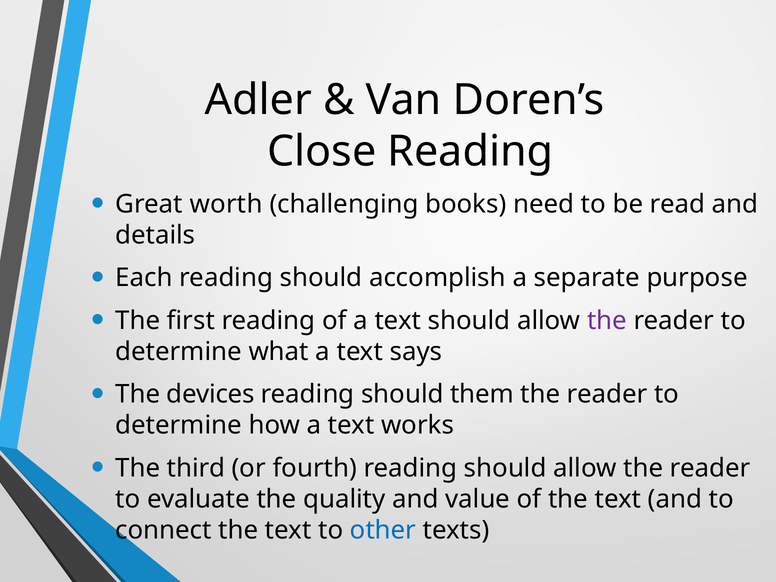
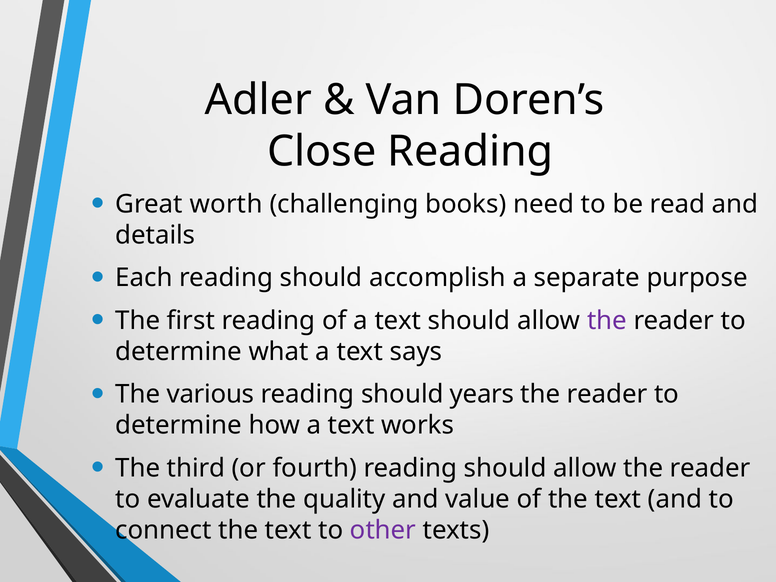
devices: devices -> various
them: them -> years
other colour: blue -> purple
